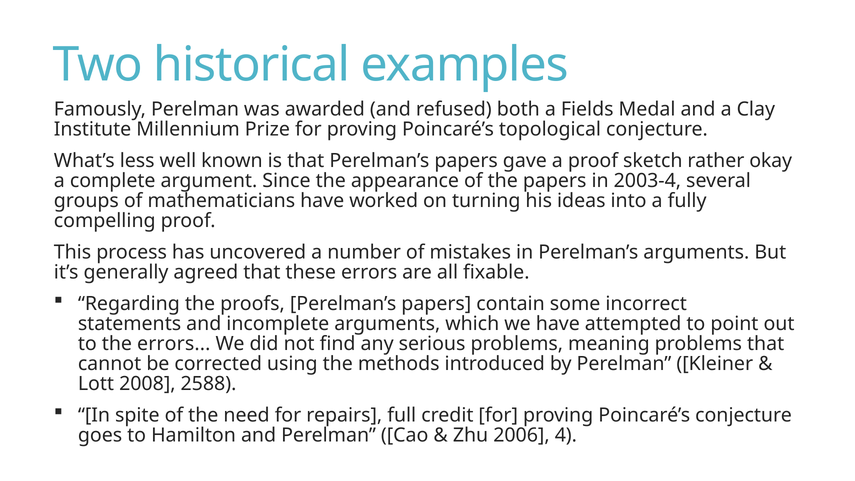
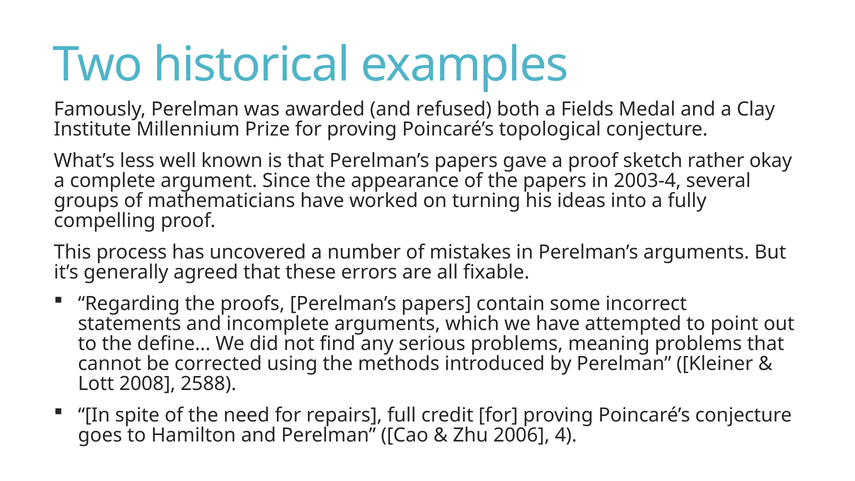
the errors: errors -> define
